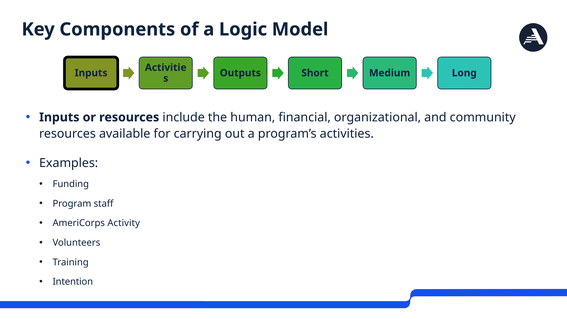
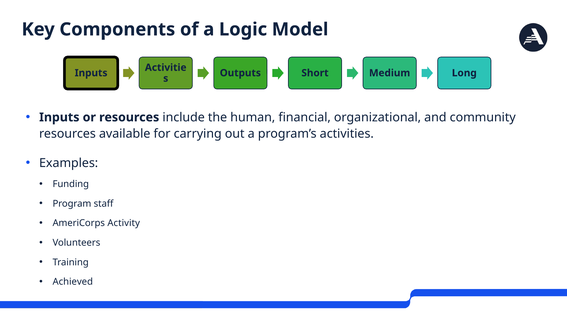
Intention: Intention -> Achieved
